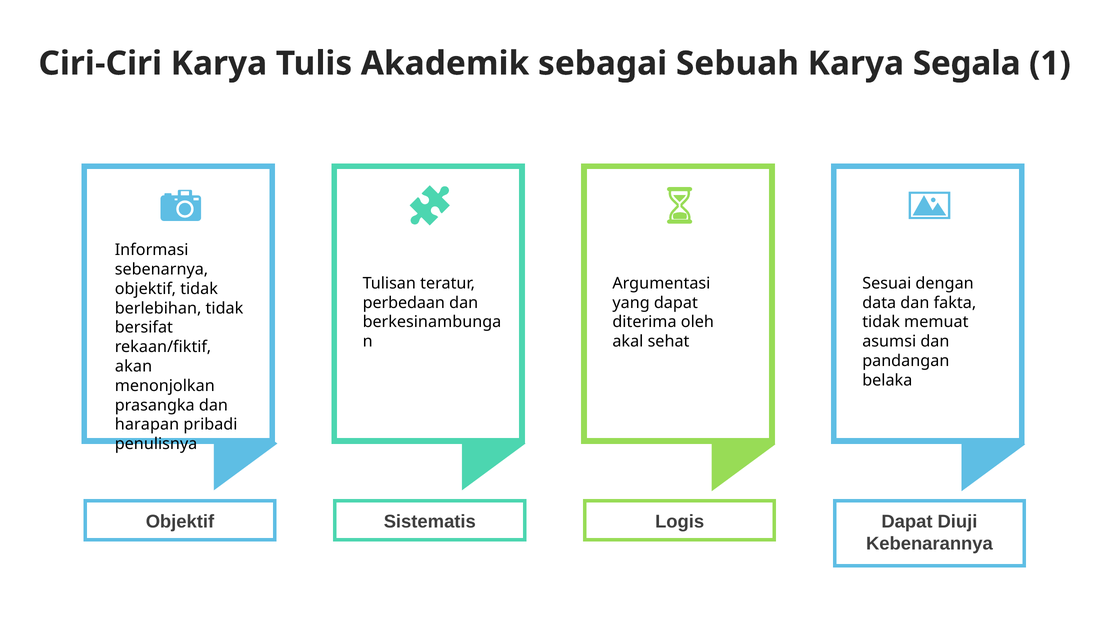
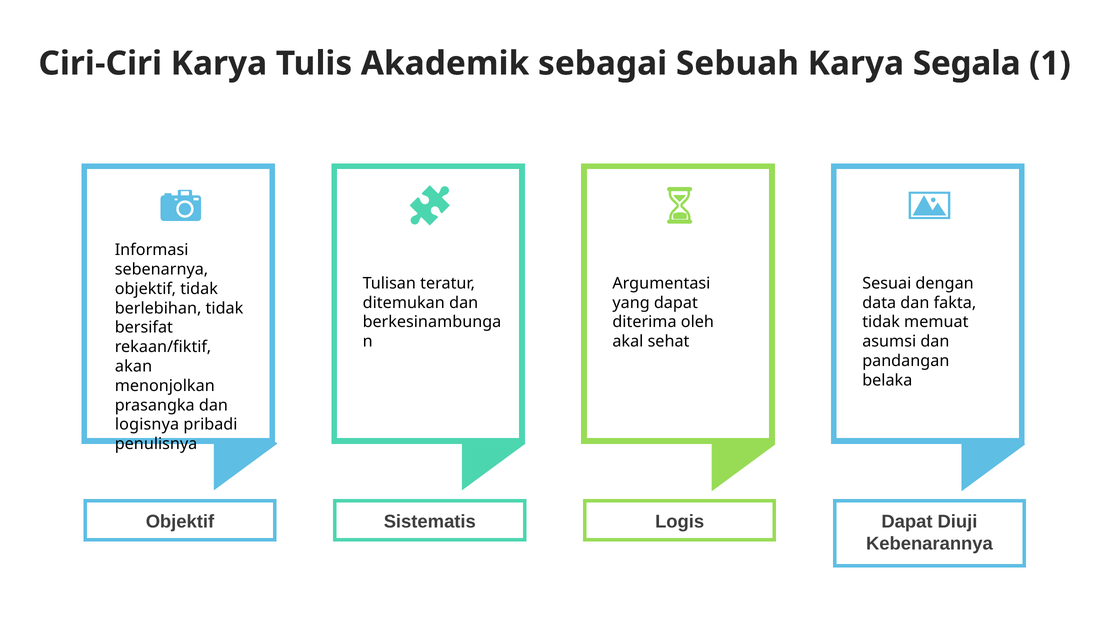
perbedaan: perbedaan -> ditemukan
harapan: harapan -> logisnya
